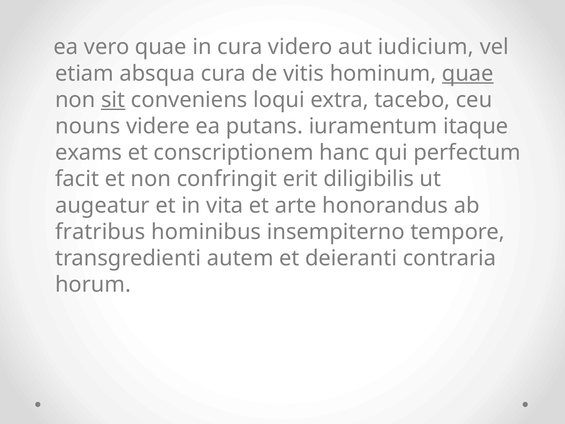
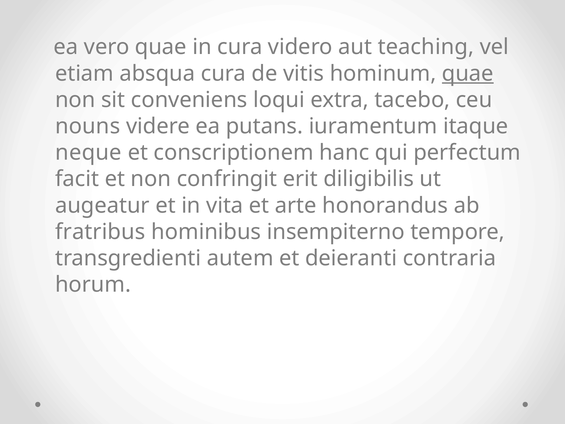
iudicium: iudicium -> teaching
sit underline: present -> none
exams: exams -> neque
